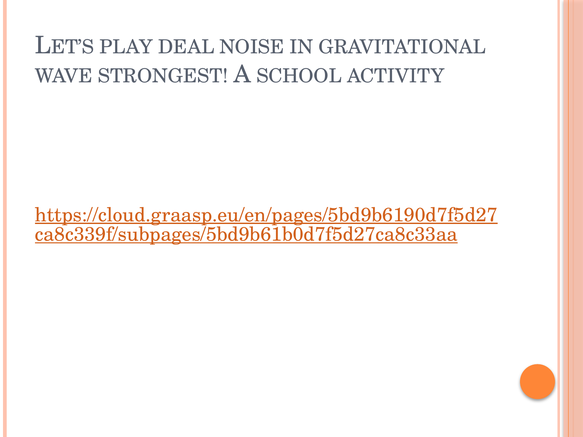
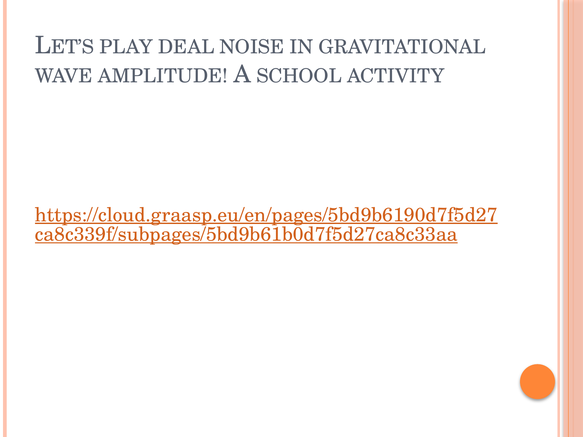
STRONGEST: STRONGEST -> AMPLITUDE
